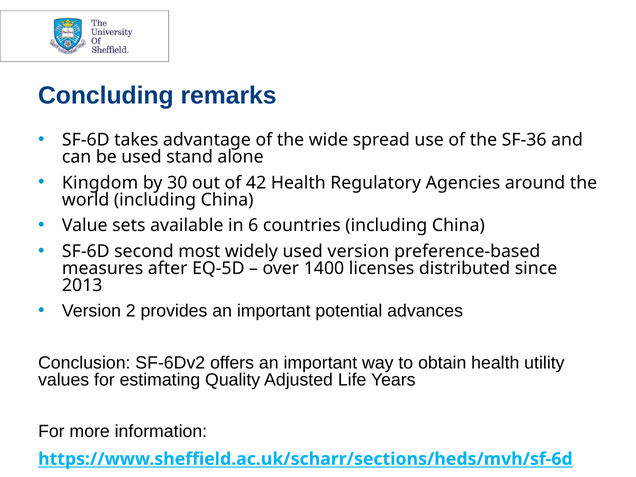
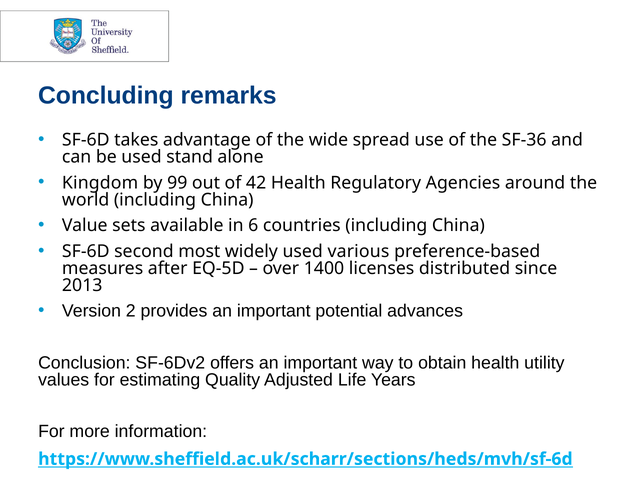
30: 30 -> 99
used version: version -> various
